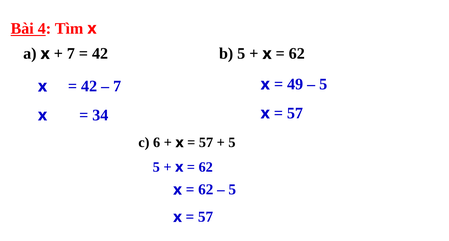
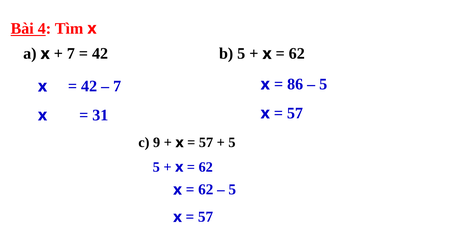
49: 49 -> 86
34: 34 -> 31
6: 6 -> 9
